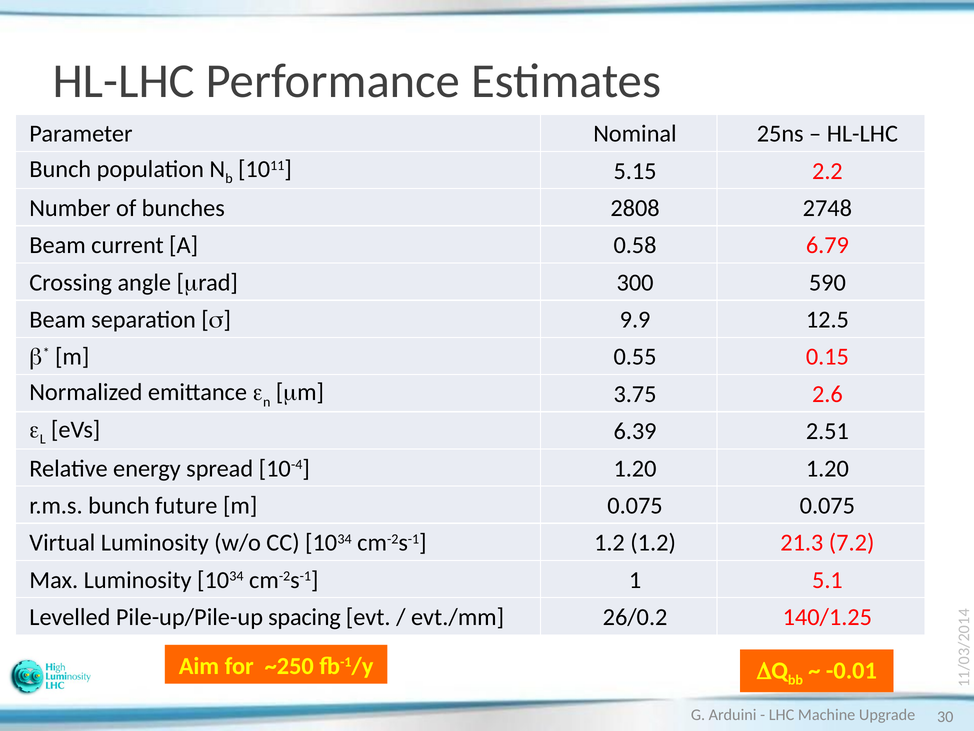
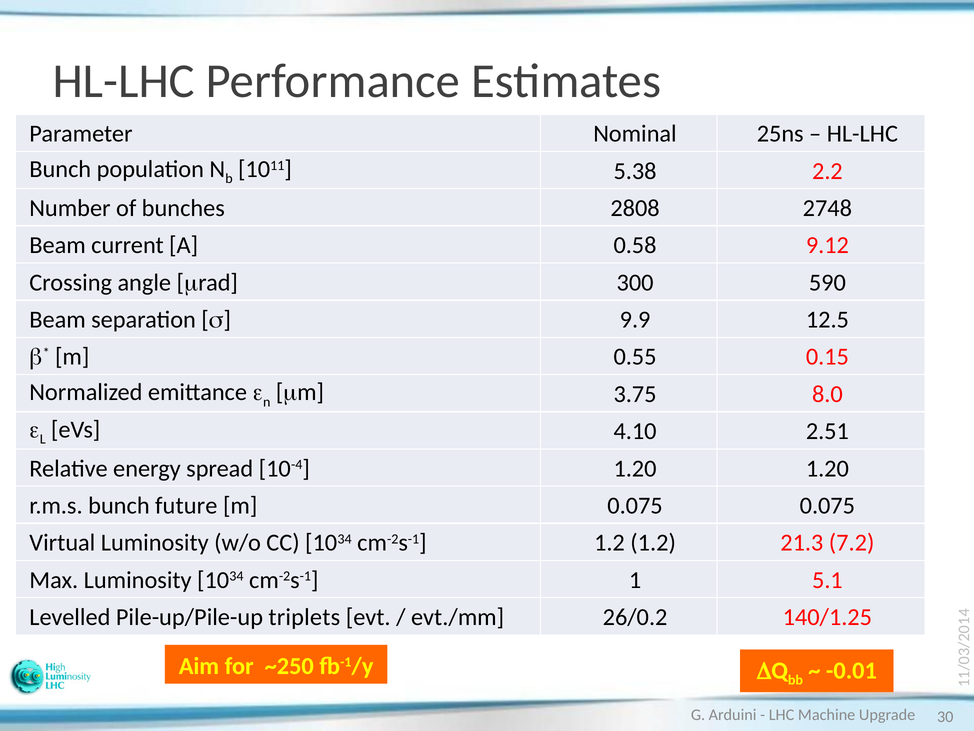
5.15: 5.15 -> 5.38
6.79: 6.79 -> 9.12
2.6: 2.6 -> 8.0
6.39: 6.39 -> 4.10
spacing: spacing -> triplets
